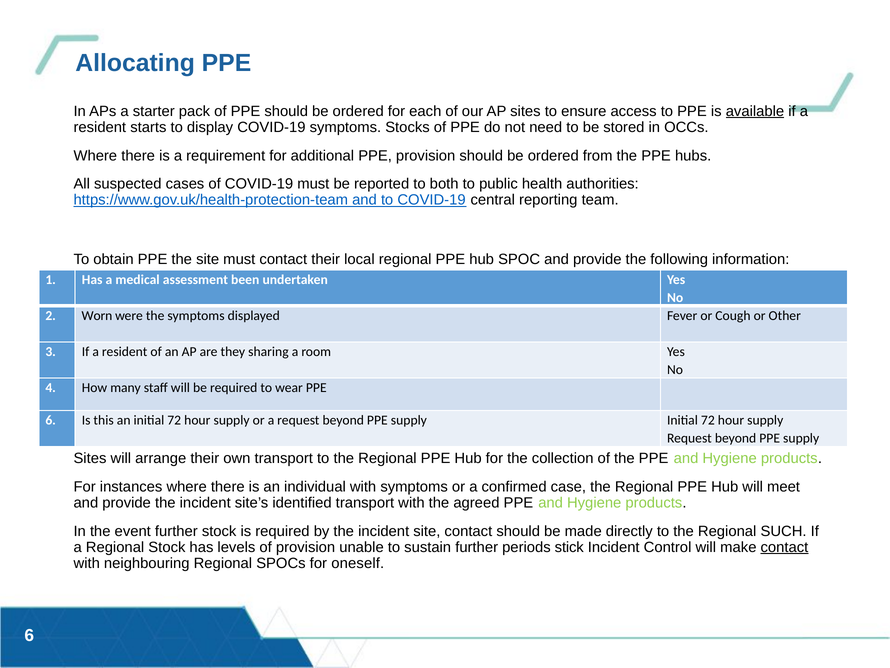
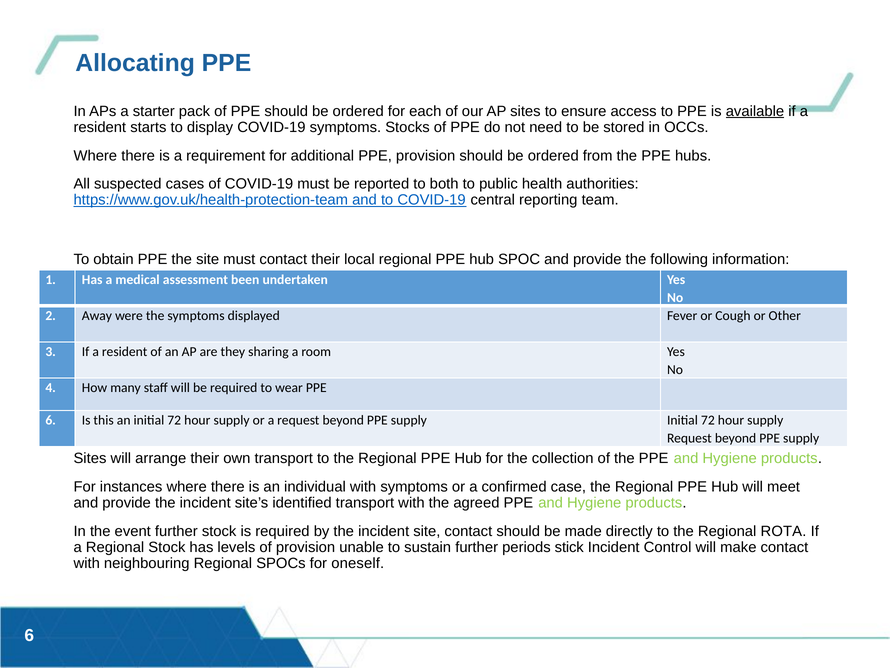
Worn: Worn -> Away
SUCH: SUCH -> ROTA
contact at (784, 547) underline: present -> none
